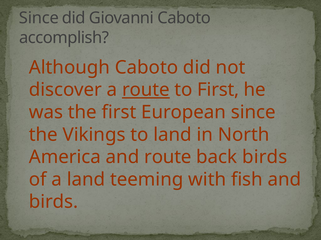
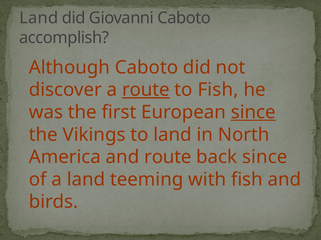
Since at (39, 18): Since -> Land
to First: First -> Fish
since at (253, 113) underline: none -> present
back birds: birds -> since
